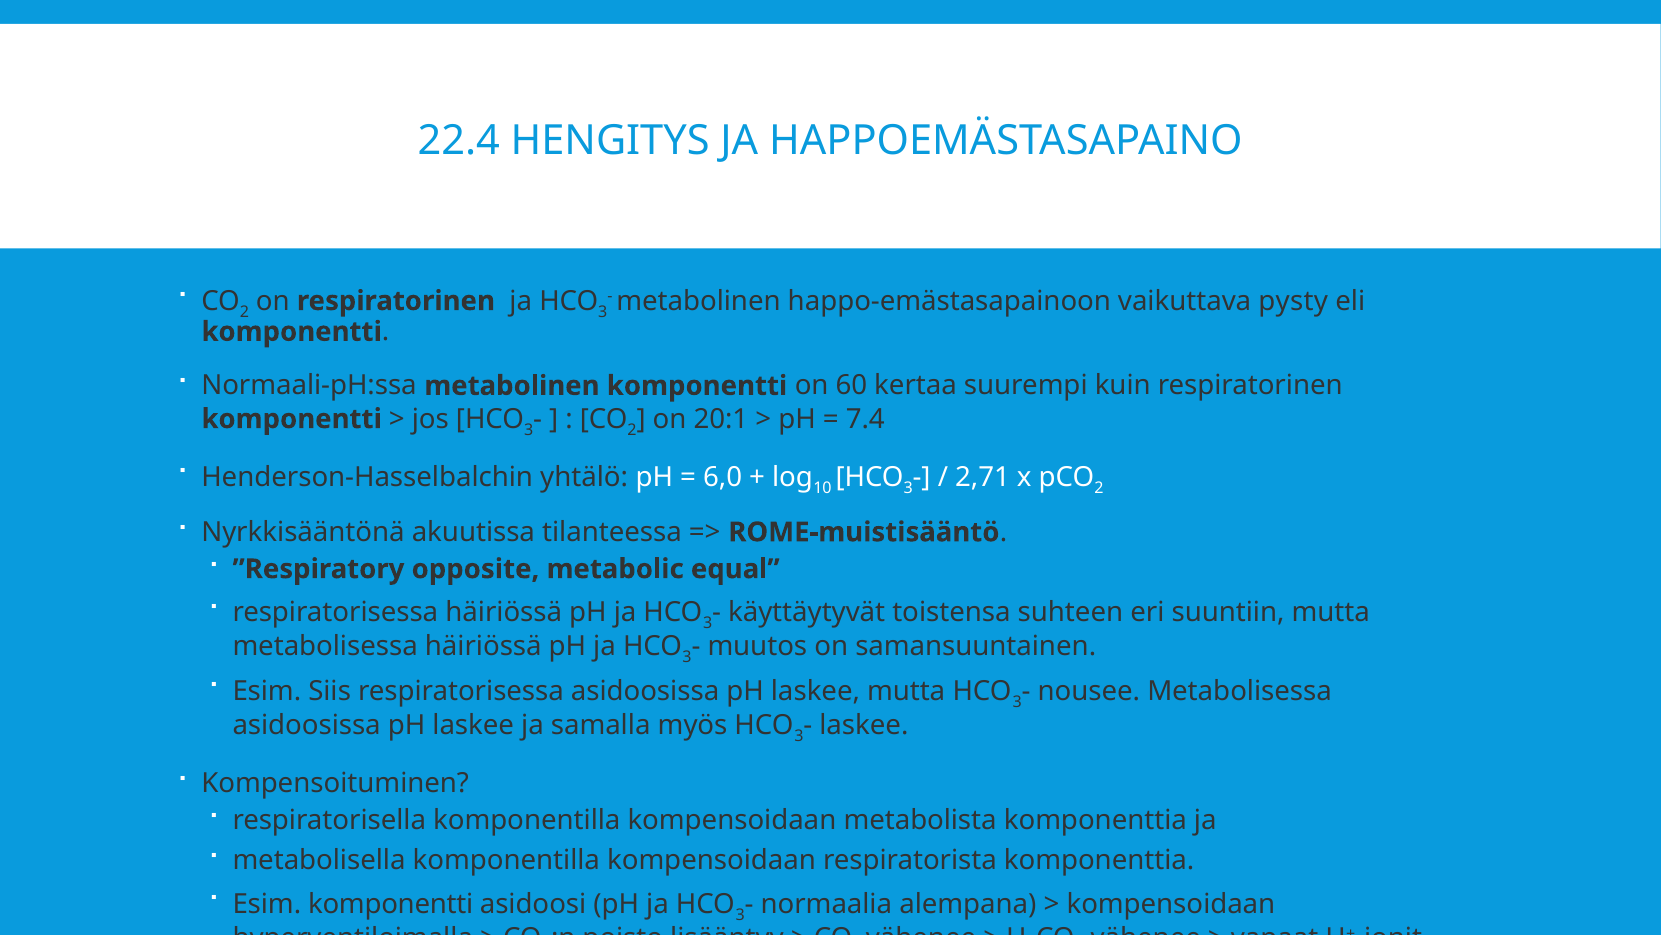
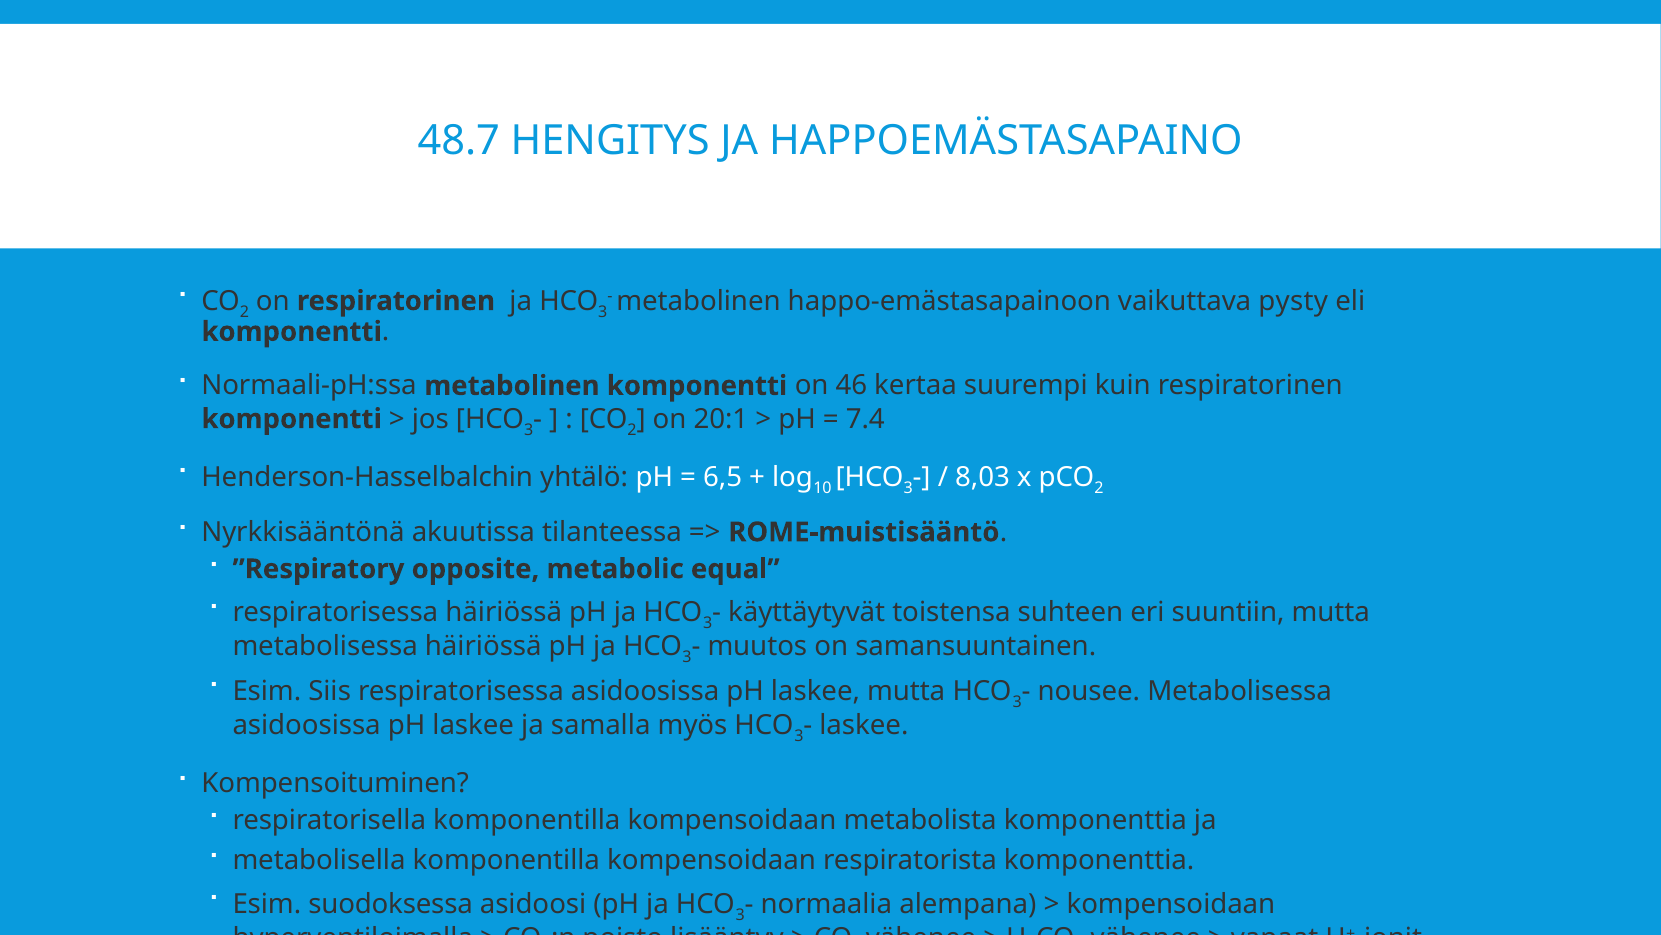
22.4: 22.4 -> 48.7
60: 60 -> 46
6,0: 6,0 -> 6,5
2,71: 2,71 -> 8,03
Esim komponentti: komponentti -> suodoksessa
